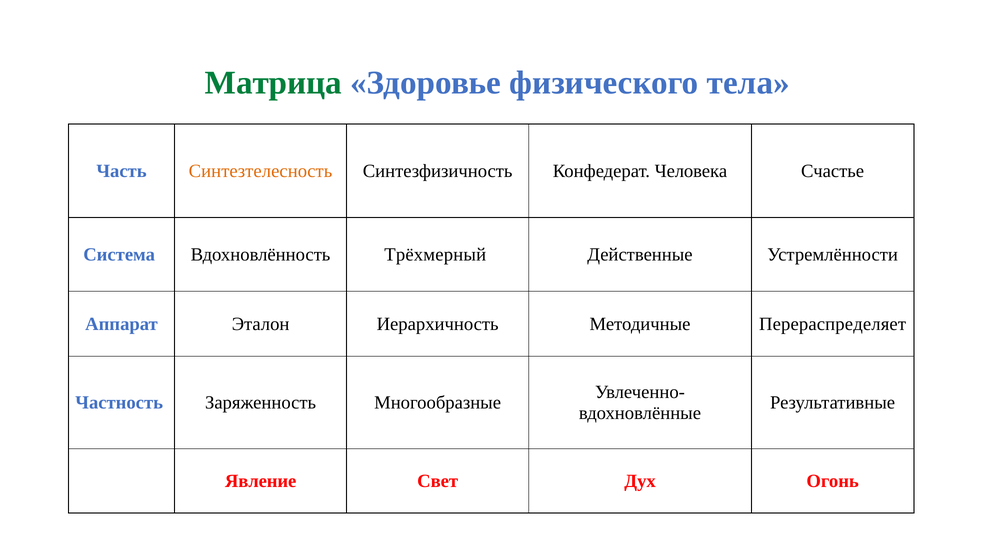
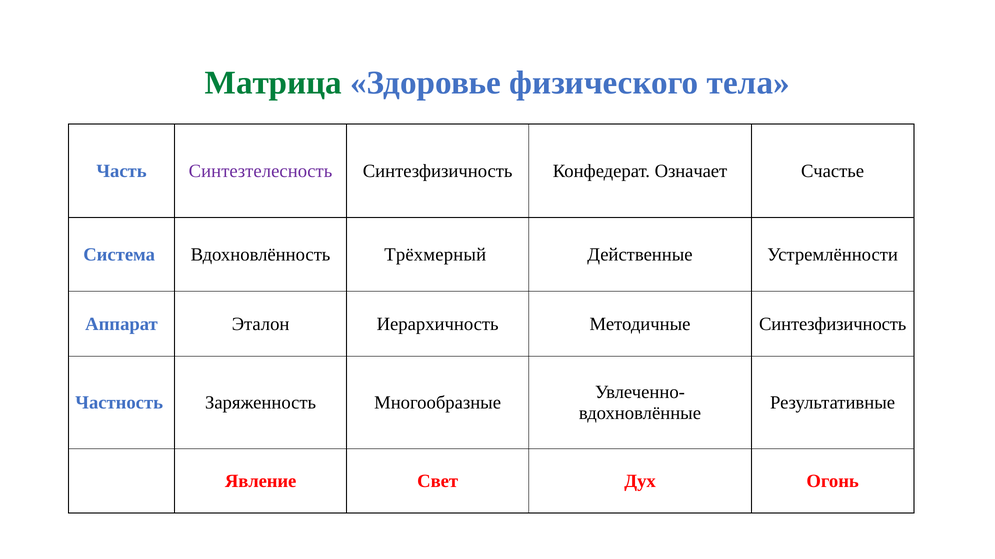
Синтезтелесность colour: orange -> purple
Человека: Человека -> Означает
Методичные Перераспределяет: Перераспределяет -> Синтезфизичность
